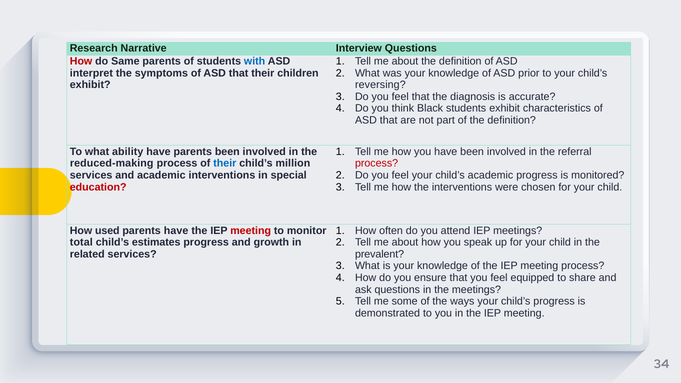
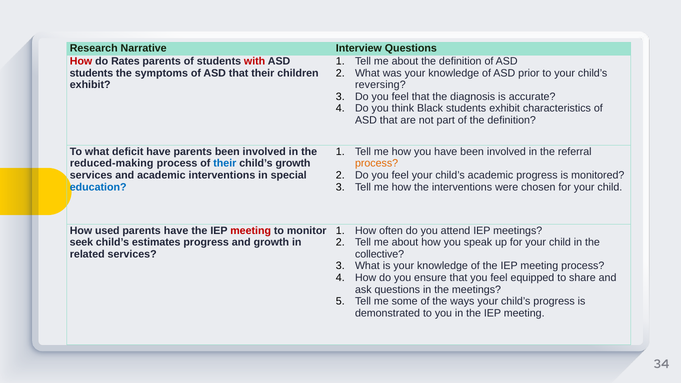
Same: Same -> Rates
with colour: blue -> red
interpret at (91, 73): interpret -> students
ability: ability -> deficit
child’s million: million -> growth
process at (377, 163) colour: red -> orange
education colour: red -> blue
total: total -> seek
prevalent: prevalent -> collective
